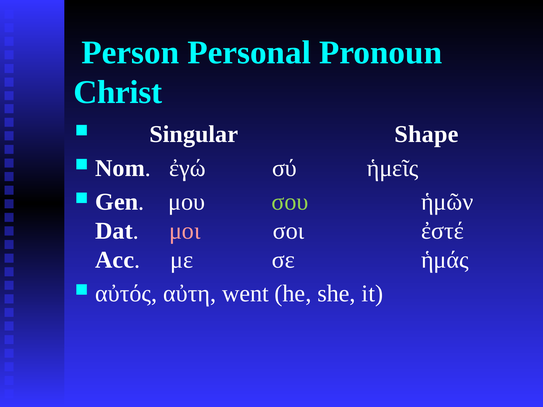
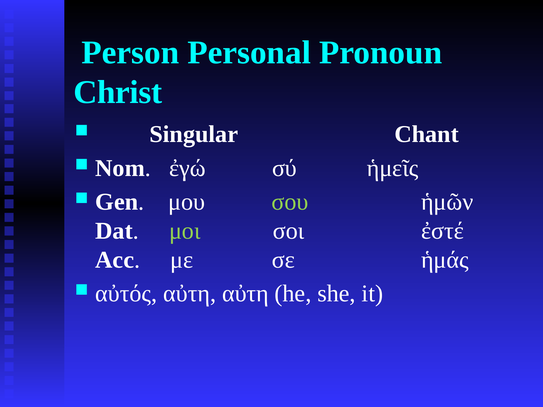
Shape: Shape -> Chant
μοι colour: pink -> light green
αὐτη went: went -> αὐτη
